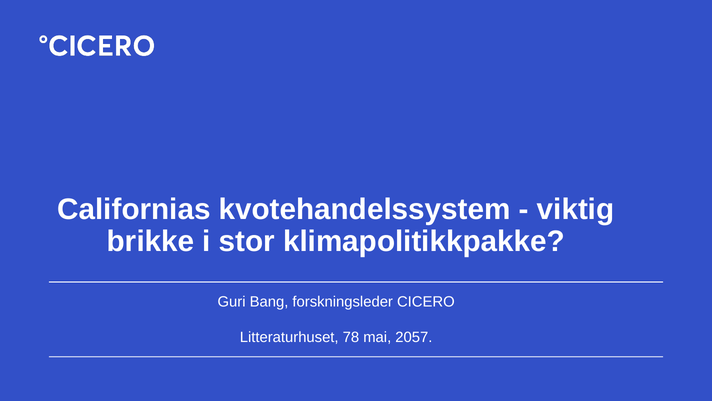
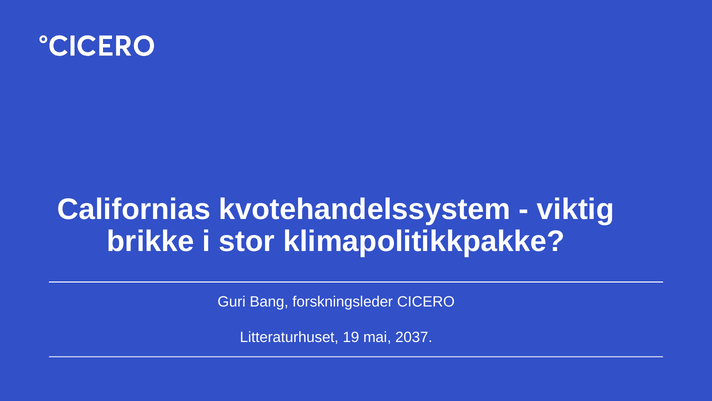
78: 78 -> 19
2057: 2057 -> 2037
